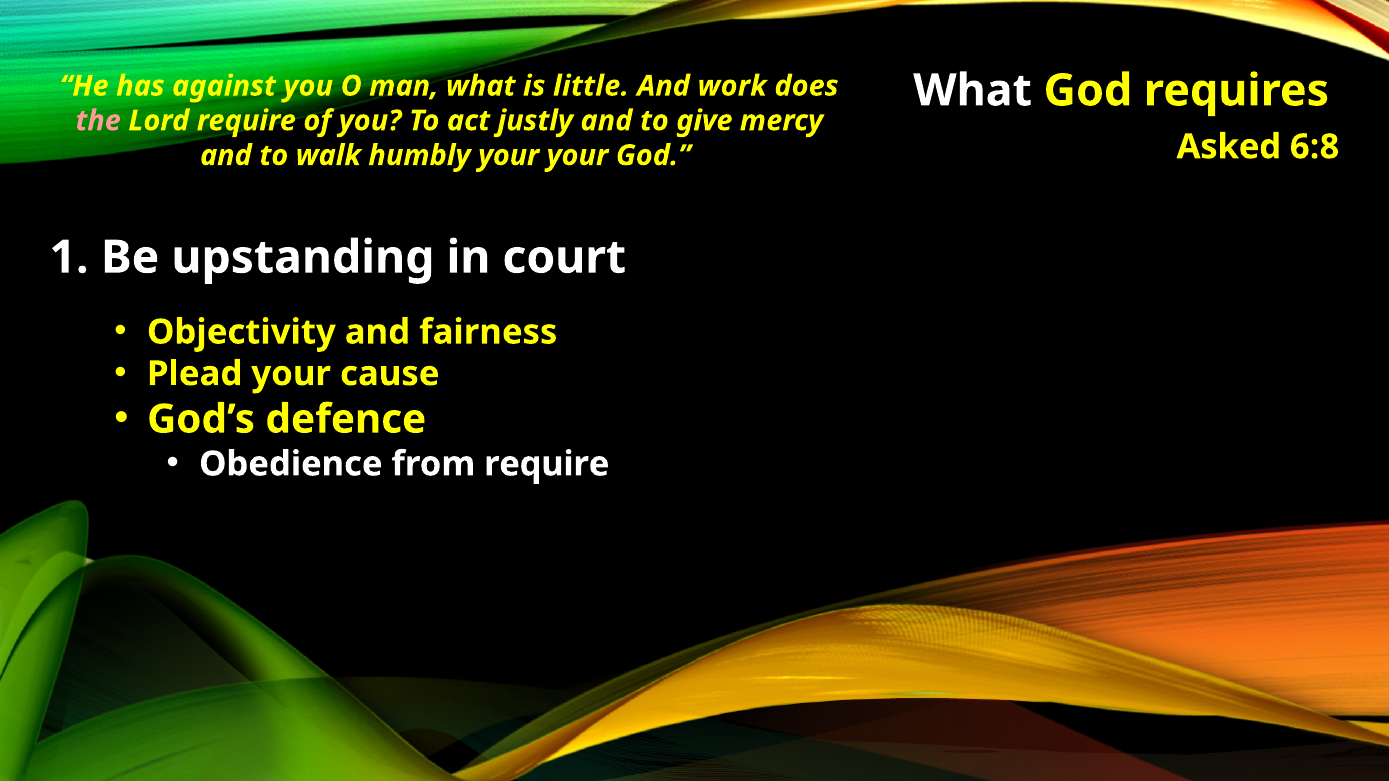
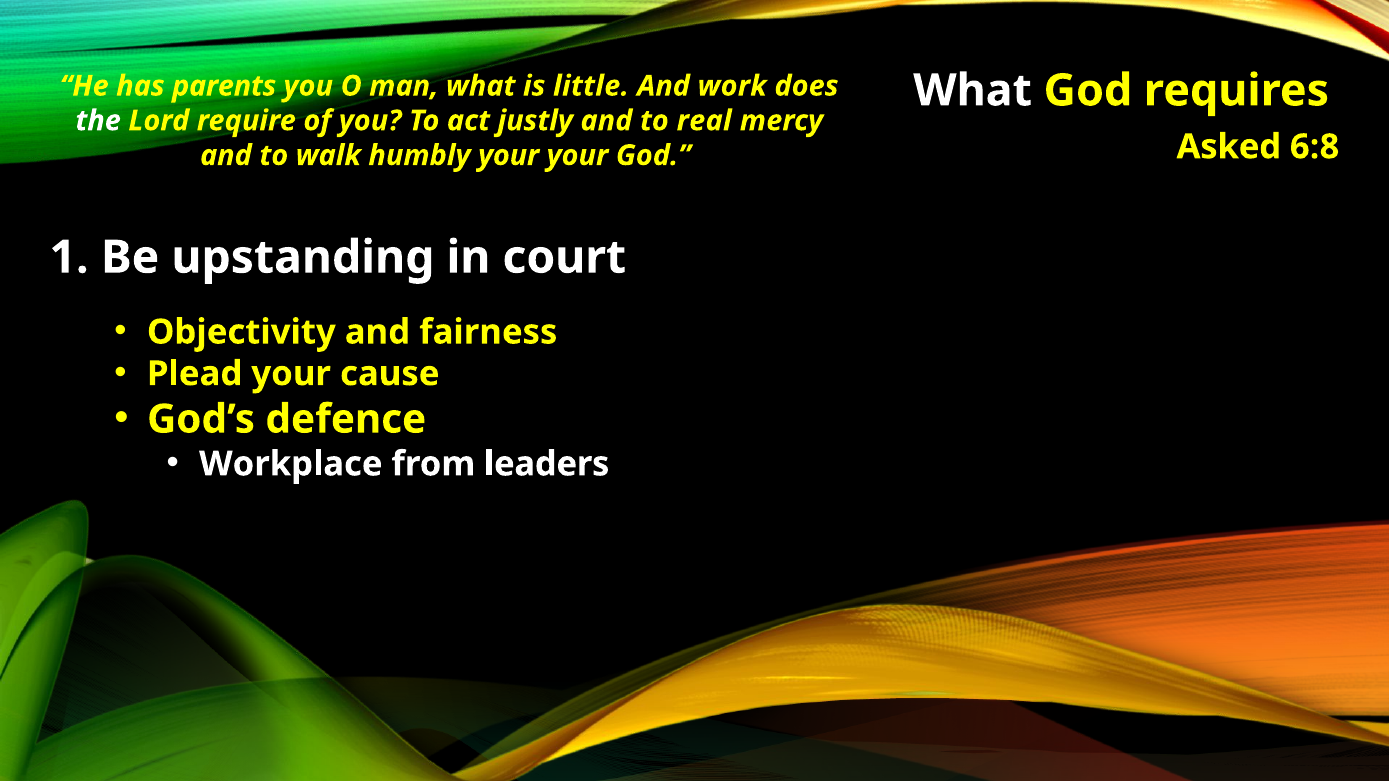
against: against -> parents
the colour: pink -> white
give: give -> real
Obedience: Obedience -> Workplace
from require: require -> leaders
